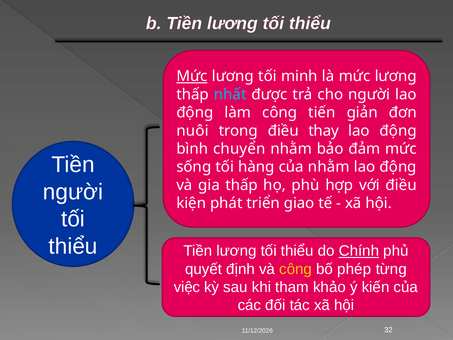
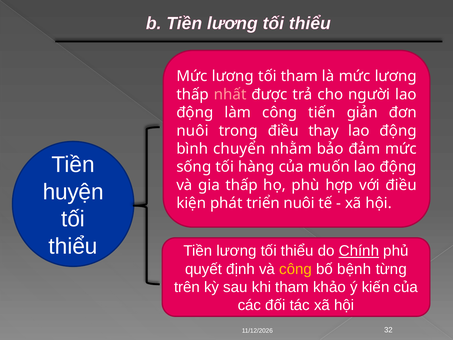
Mức at (192, 76) underline: present -> none
tối minh: minh -> tham
nhất colour: light blue -> pink
của nhằm: nhằm -> muốn
người at (73, 192): người -> huyện
triển giao: giao -> nuôi
phép: phép -> bệnh
việc: việc -> trên
